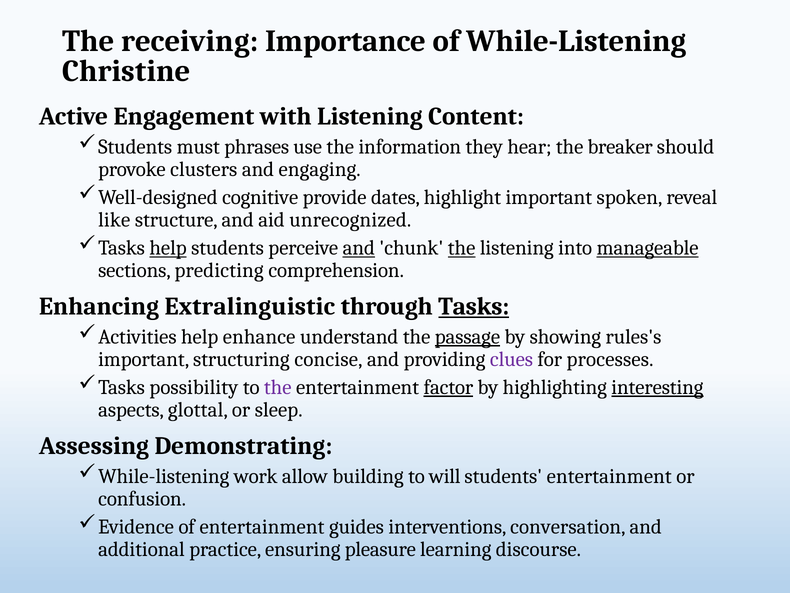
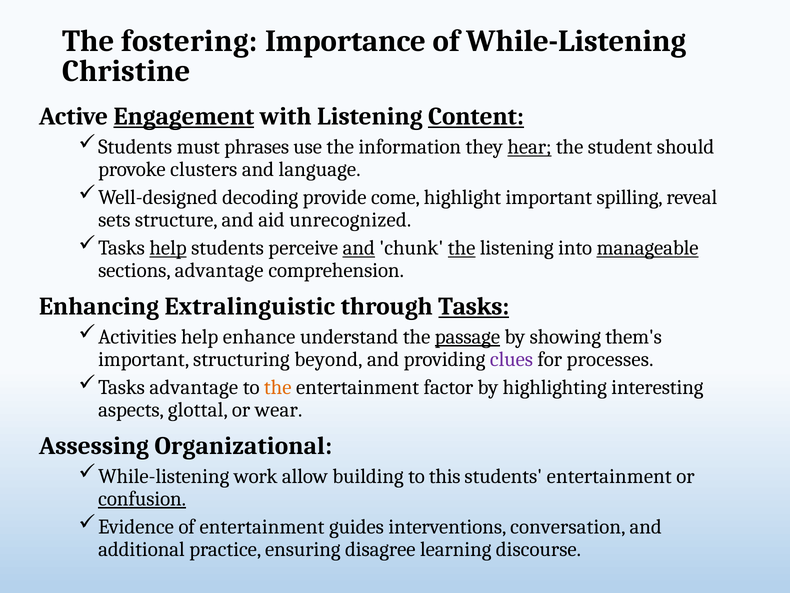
receiving: receiving -> fostering
Engagement underline: none -> present
Content underline: none -> present
hear underline: none -> present
breaker: breaker -> student
engaging: engaging -> language
cognitive: cognitive -> decoding
dates: dates -> come
spoken: spoken -> spilling
like: like -> sets
sections predicting: predicting -> advantage
rules's: rules's -> them's
concise: concise -> beyond
possibility at (194, 387): possibility -> advantage
the at (278, 387) colour: purple -> orange
factor underline: present -> none
interesting underline: present -> none
sleep: sleep -> wear
Demonstrating: Demonstrating -> Organizational
will: will -> this
confusion underline: none -> present
pleasure: pleasure -> disagree
